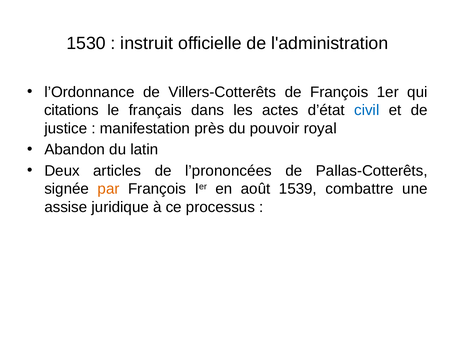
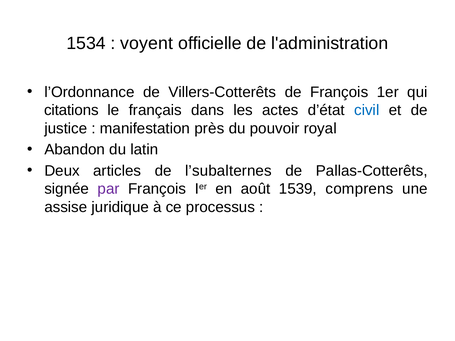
1530: 1530 -> 1534
instruit: instruit -> voyent
l’prononcées: l’prononcées -> l’subalternes
par colour: orange -> purple
combattre: combattre -> comprens
